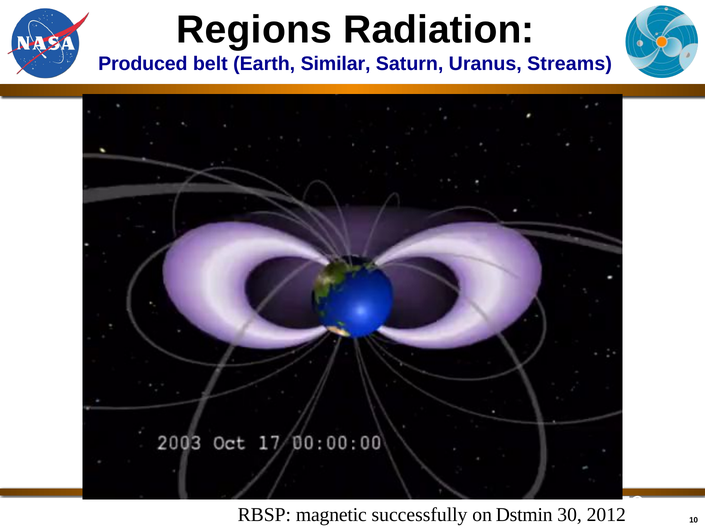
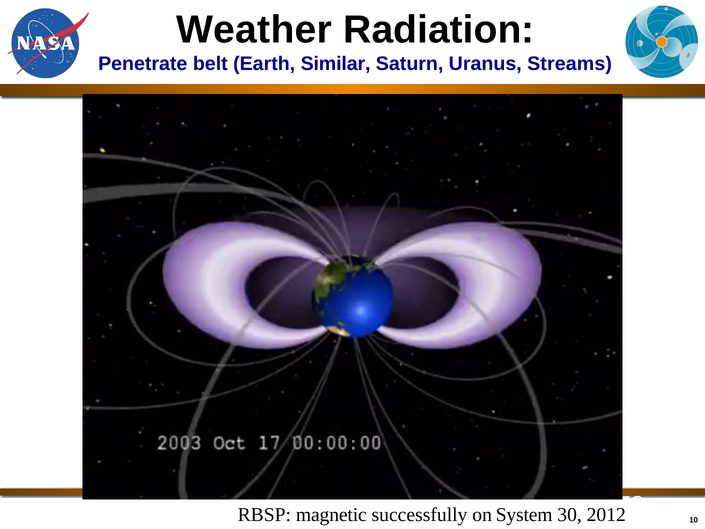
Regions: Regions -> Weather
Produced: Produced -> Penetrate
Dstmin: Dstmin -> System
